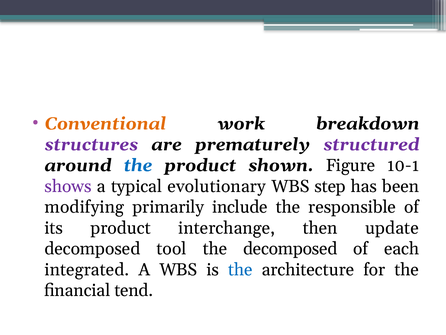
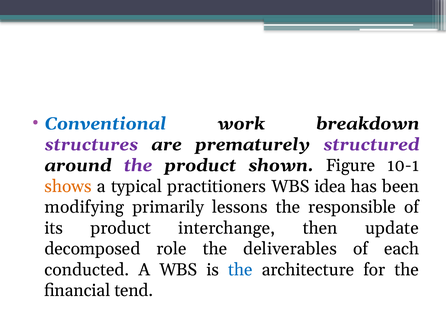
Conventional colour: orange -> blue
the at (138, 165) colour: blue -> purple
shows colour: purple -> orange
evolutionary: evolutionary -> practitioners
step: step -> idea
include: include -> lessons
tool: tool -> role
the decomposed: decomposed -> deliverables
integrated: integrated -> conducted
